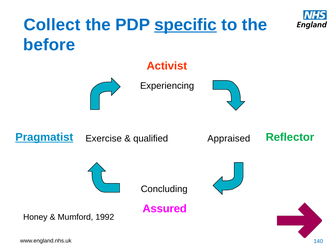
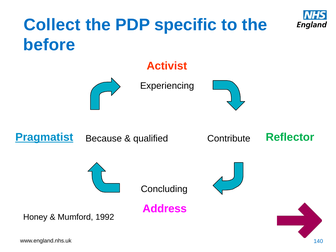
specific underline: present -> none
Exercise: Exercise -> Because
Appraised: Appraised -> Contribute
Assured: Assured -> Address
